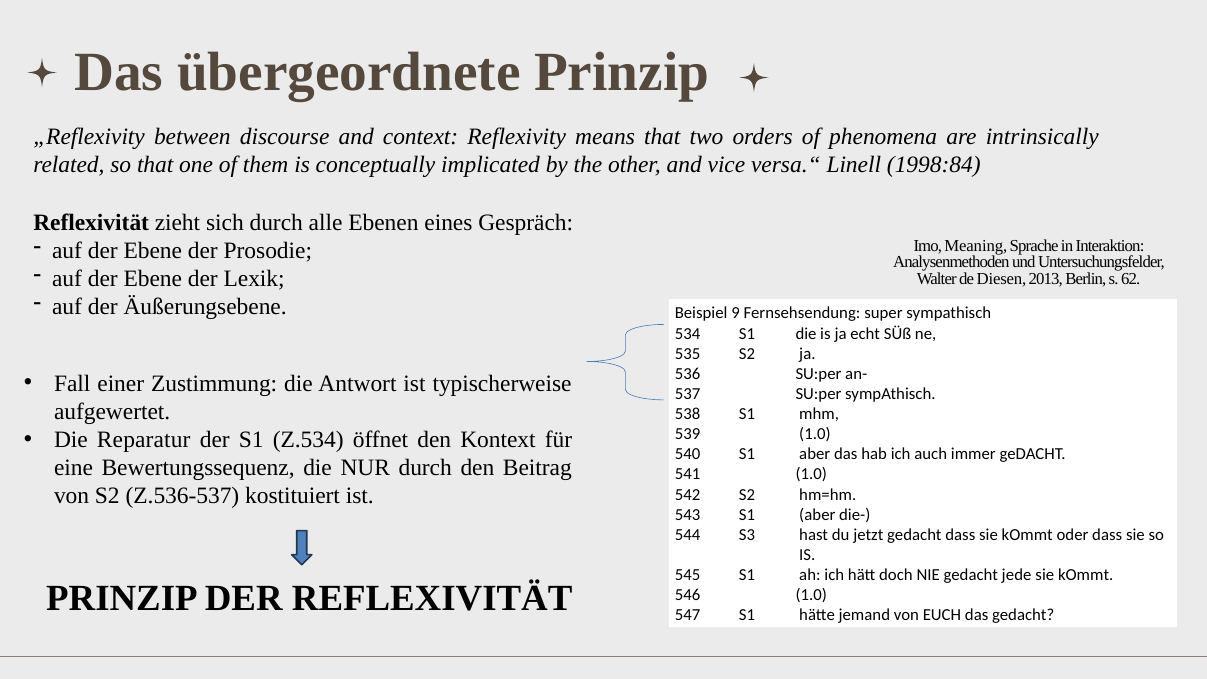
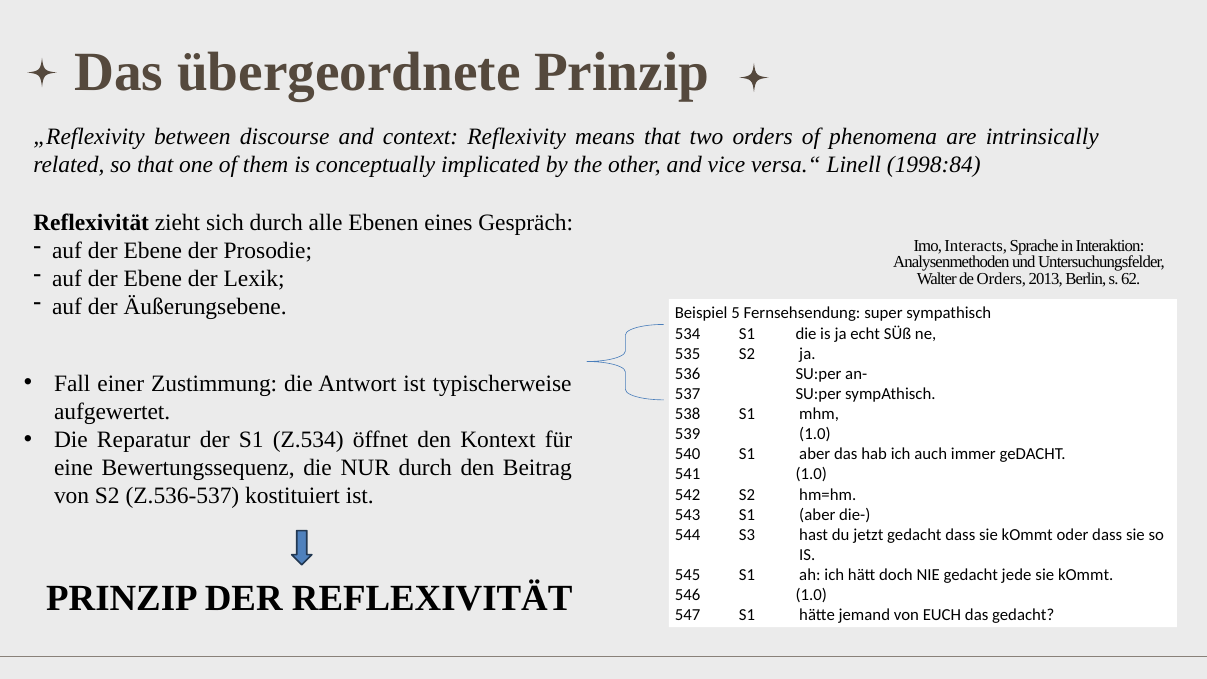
Meaning: Meaning -> Interacts
de Diesen: Diesen -> Orders
9: 9 -> 5
